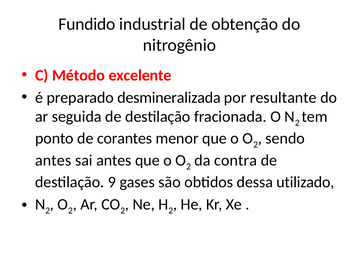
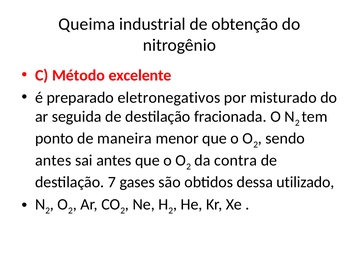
Fundido: Fundido -> Queima
desmineralizada: desmineralizada -> eletronegativos
resultante: resultante -> misturado
corantes: corantes -> maneira
9: 9 -> 7
